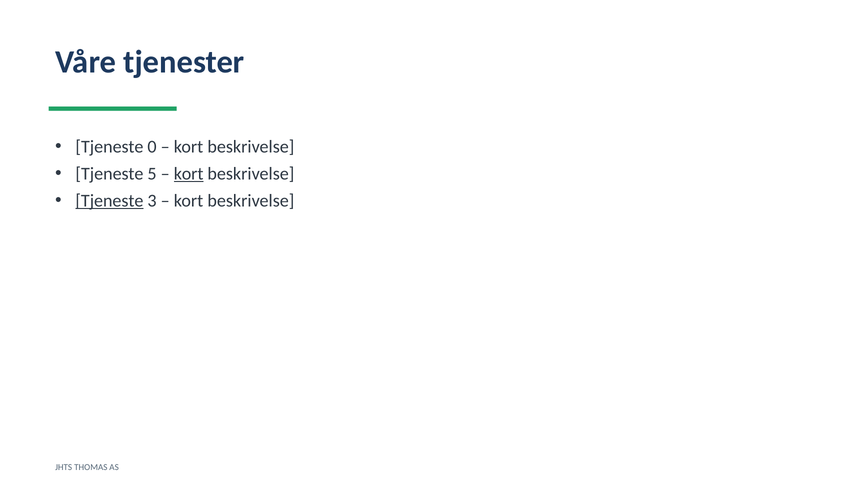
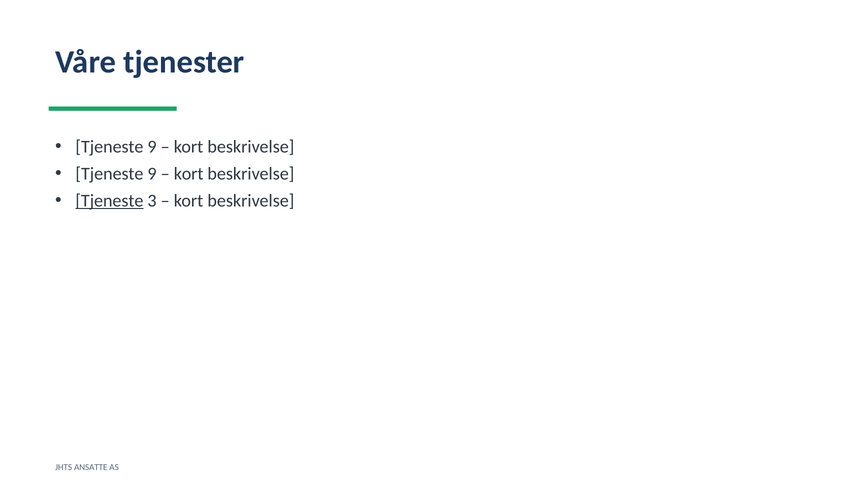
0 at (152, 147): 0 -> 9
5 at (152, 174): 5 -> 9
kort at (189, 174) underline: present -> none
THOMAS: THOMAS -> ANSATTE
